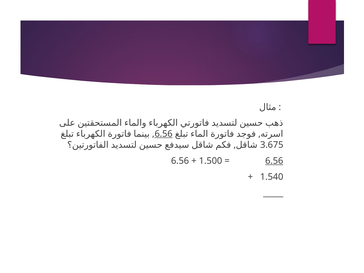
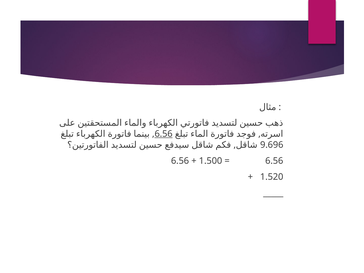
3.675: 3.675 -> 9.696
6.56 at (274, 161) underline: present -> none
1.540: 1.540 -> 1.520
